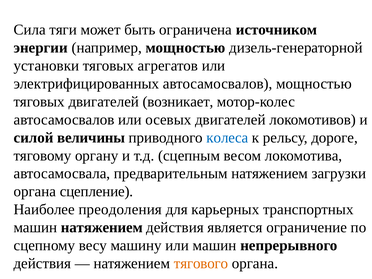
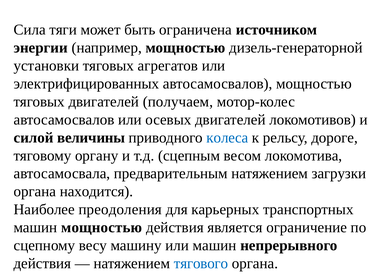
возникает: возникает -> получаем
сцепление: сцепление -> находится
машин натяжением: натяжением -> мощностью
тягового colour: orange -> blue
